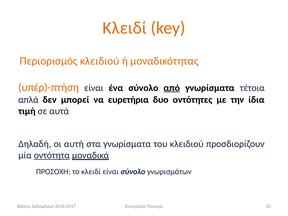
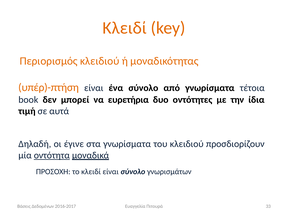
από underline: present -> none
απλά: απλά -> book
αυτή: αυτή -> έγινε
